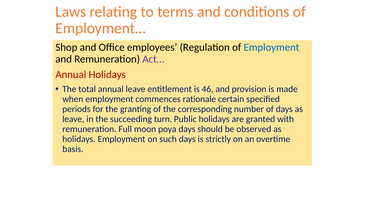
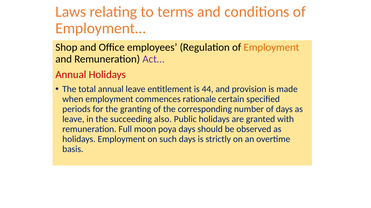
Employment at (271, 48) colour: blue -> orange
46: 46 -> 44
turn: turn -> also
